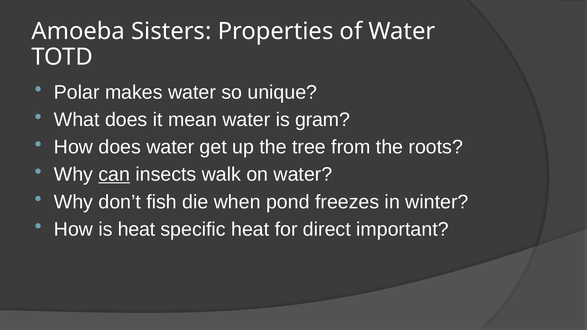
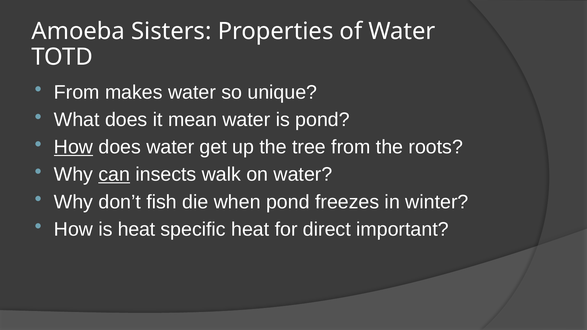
Polar at (77, 92): Polar -> From
is gram: gram -> pond
How at (73, 147) underline: none -> present
